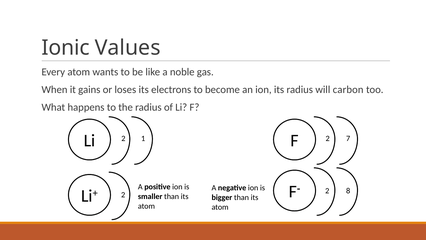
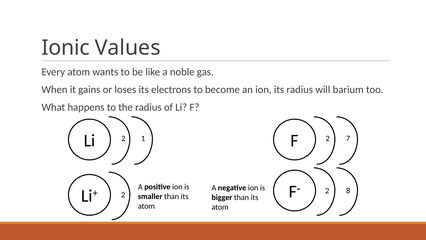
carbon: carbon -> barium
